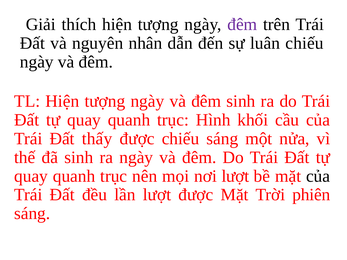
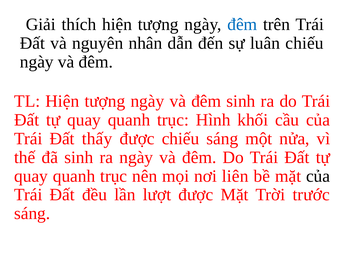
đêm at (242, 25) colour: purple -> blue
nơi lượt: lượt -> liên
phiên: phiên -> trước
